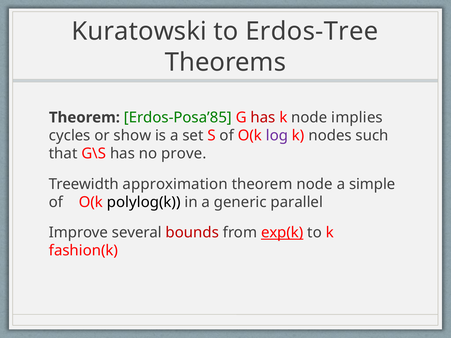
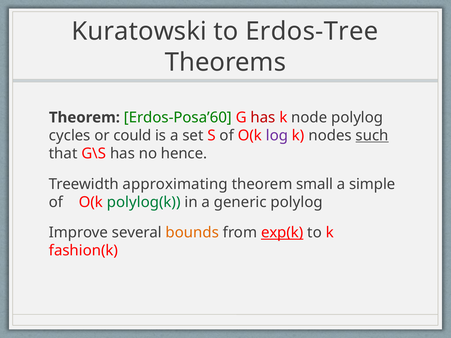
Erdos-Posa’85: Erdos-Posa’85 -> Erdos-Posa’60
node implies: implies -> polylog
show: show -> could
such underline: none -> present
prove: prove -> hence
approximation: approximation -> approximating
theorem node: node -> small
polylog(k colour: black -> green
generic parallel: parallel -> polylog
bounds colour: red -> orange
